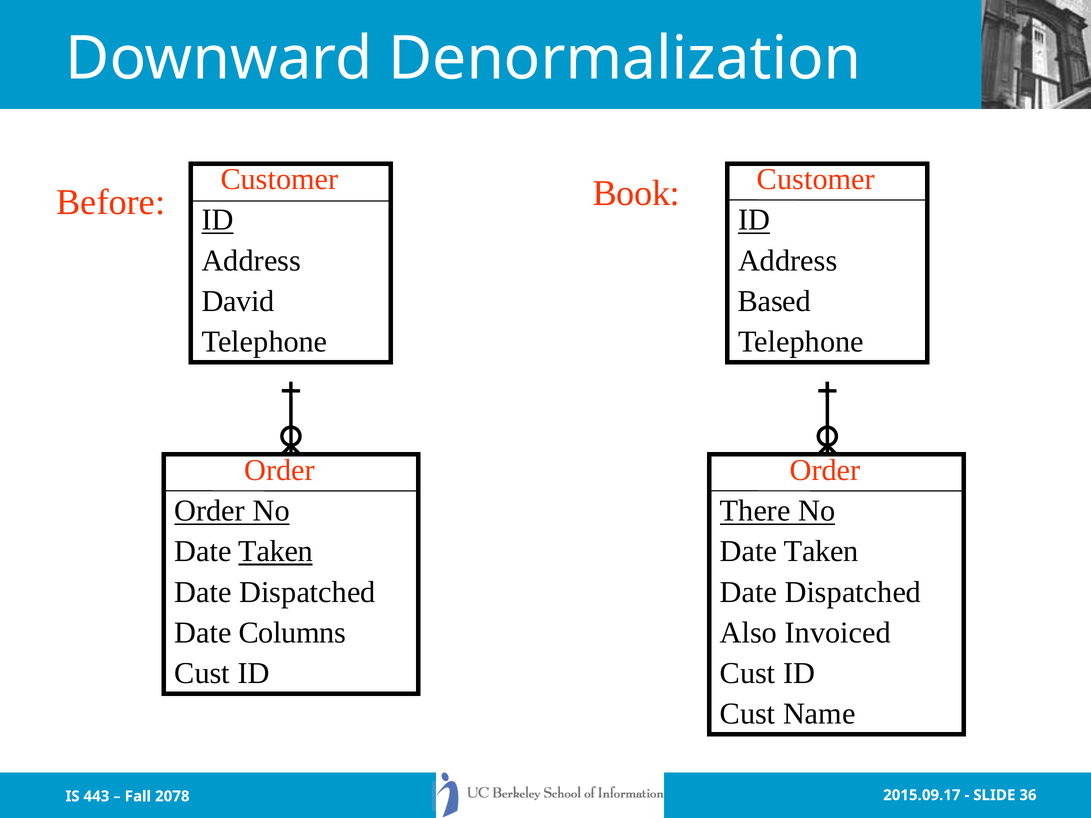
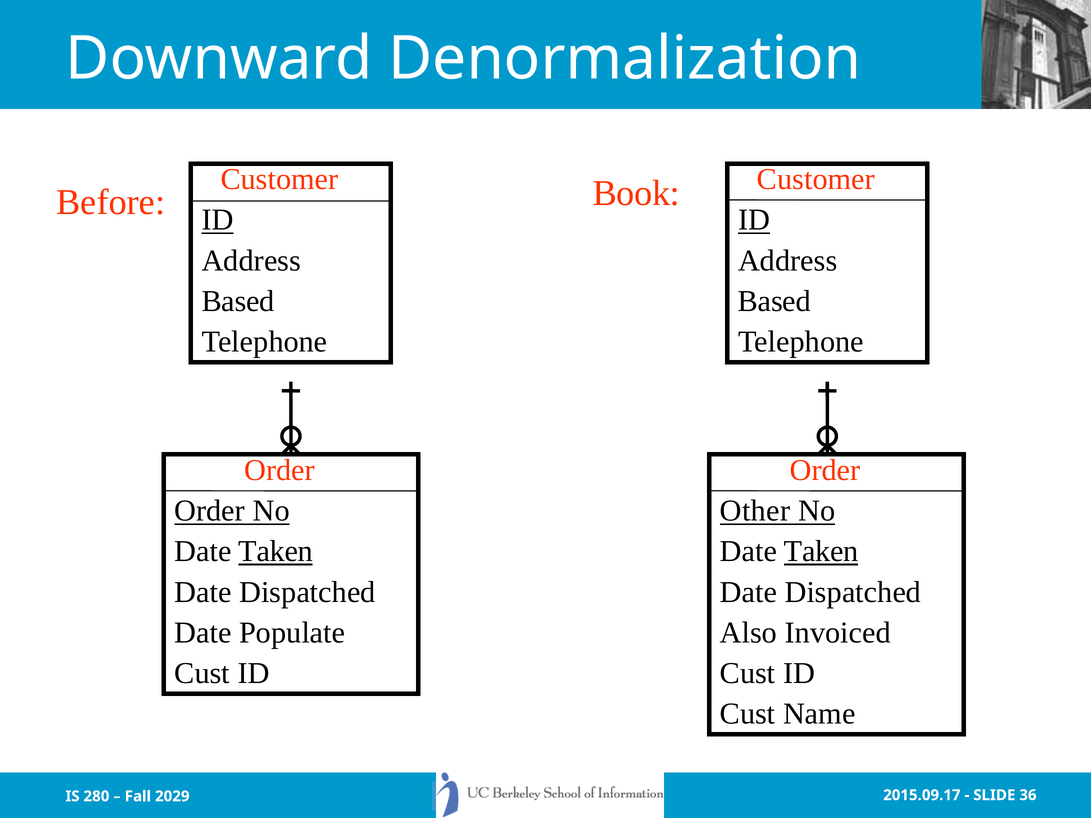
David at (238, 301): David -> Based
There: There -> Other
Taken at (821, 552) underline: none -> present
Columns: Columns -> Populate
443: 443 -> 280
2078: 2078 -> 2029
